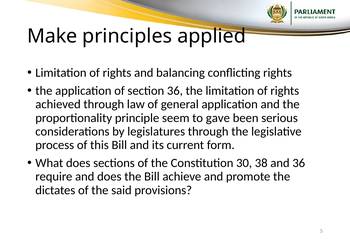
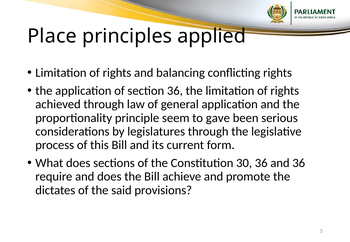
Make: Make -> Place
30 38: 38 -> 36
